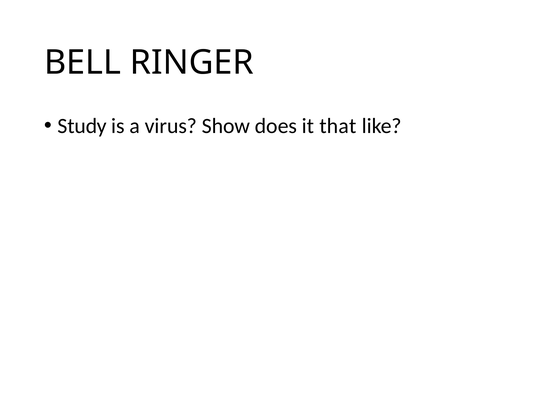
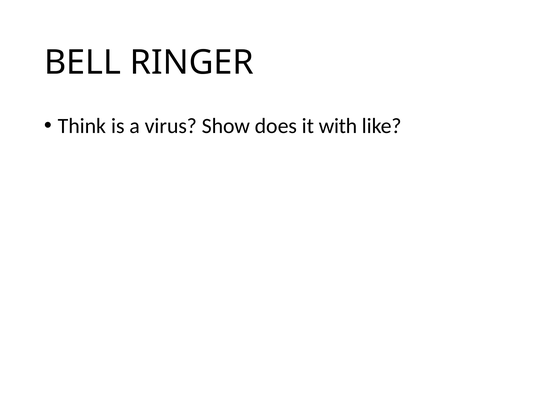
Study: Study -> Think
that: that -> with
